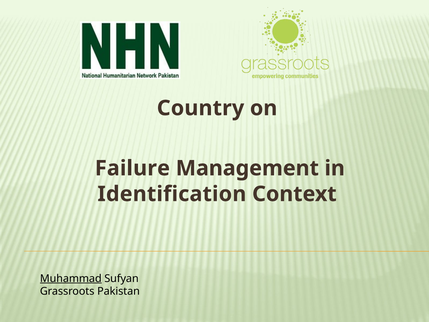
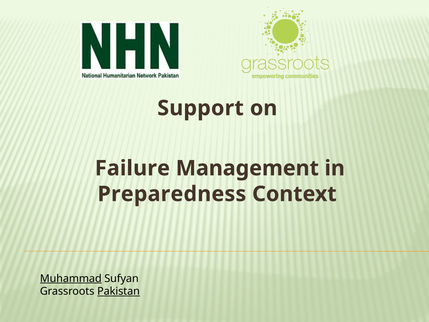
Country: Country -> Support
Identification: Identification -> Preparedness
Pakistan underline: none -> present
